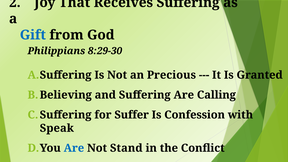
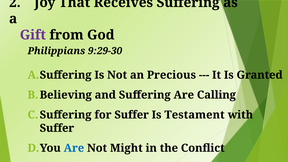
Gift colour: blue -> purple
8:29-30: 8:29-30 -> 9:29-30
Confession: Confession -> Testament
Speak at (57, 128): Speak -> Suffer
Stand: Stand -> Might
